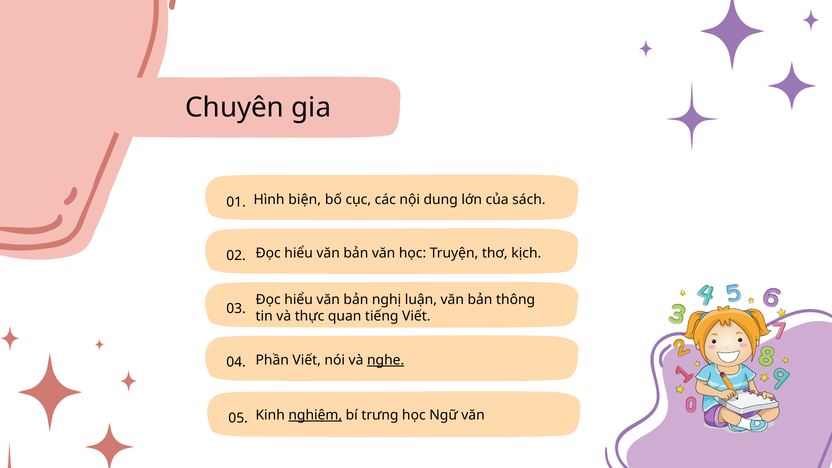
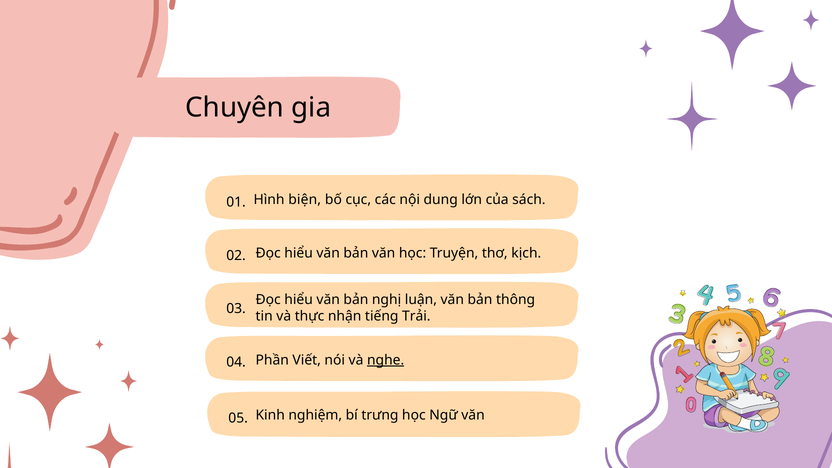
quan: quan -> nhận
tiếng Viết: Viết -> Trải
nghiệm underline: present -> none
